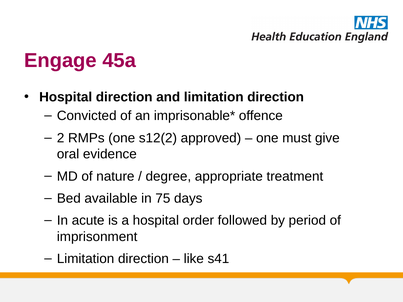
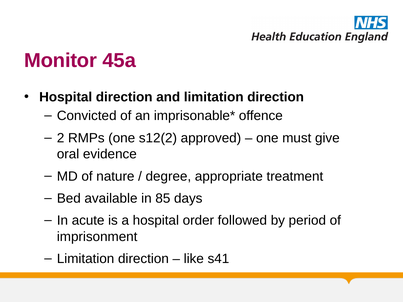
Engage: Engage -> Monitor
75: 75 -> 85
